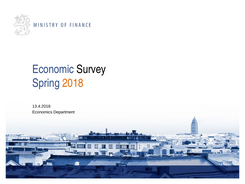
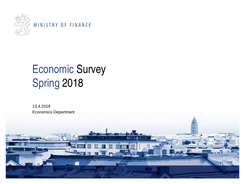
2018 colour: orange -> black
